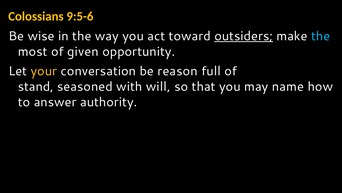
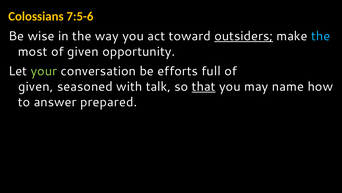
9:5-6: 9:5-6 -> 7:5-6
your colour: yellow -> light green
reason: reason -> efforts
stand at (36, 86): stand -> given
will: will -> talk
that underline: none -> present
authority: authority -> prepared
